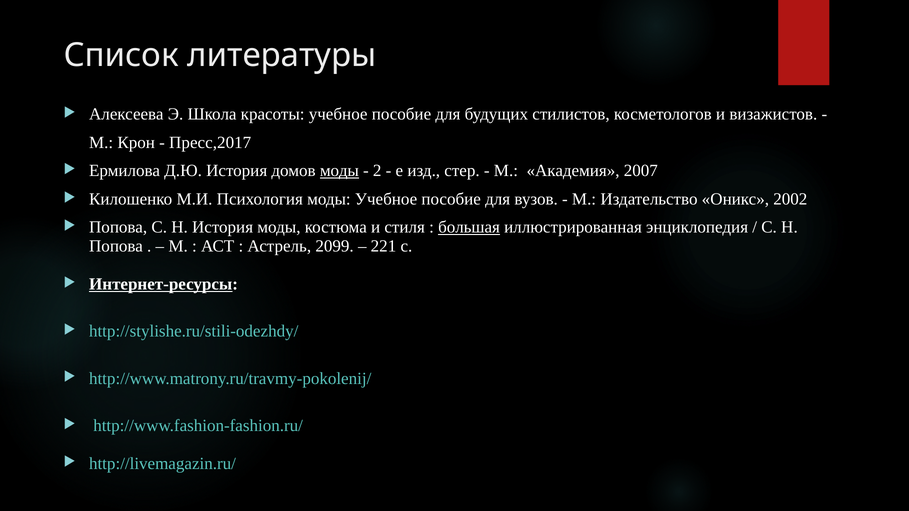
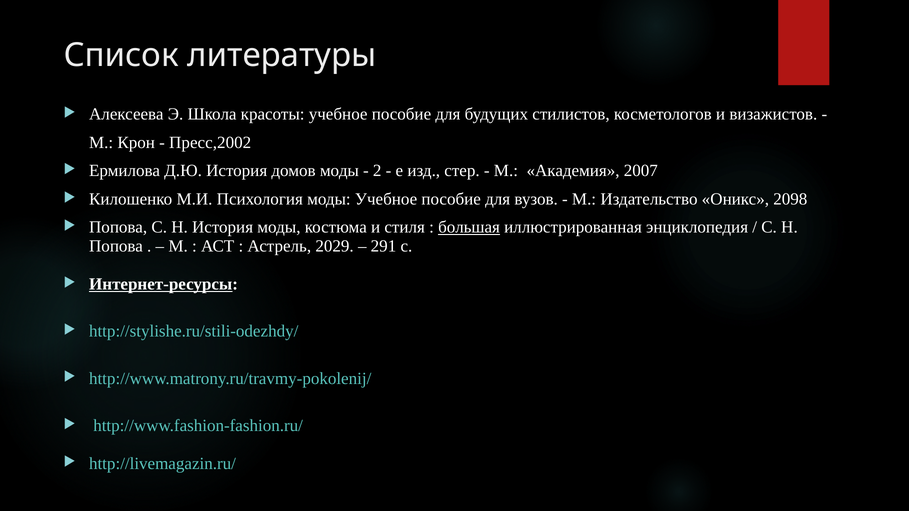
Пресс,2017: Пресс,2017 -> Пресс,2002
моды at (339, 171) underline: present -> none
2002: 2002 -> 2098
2099: 2099 -> 2029
221: 221 -> 291
